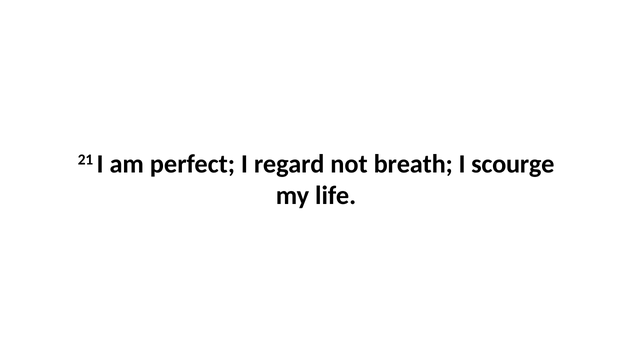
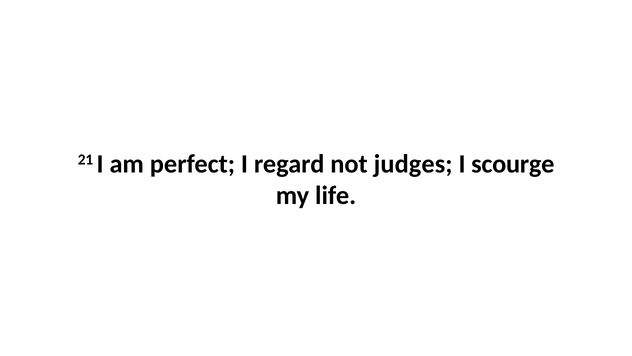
breath: breath -> judges
